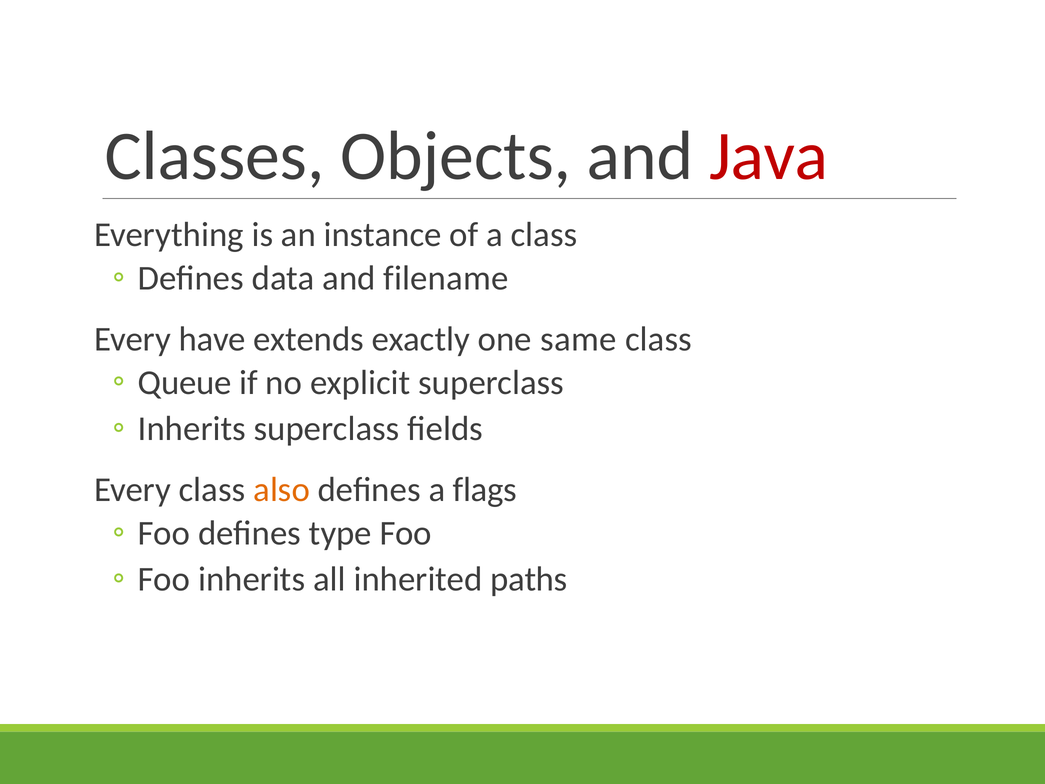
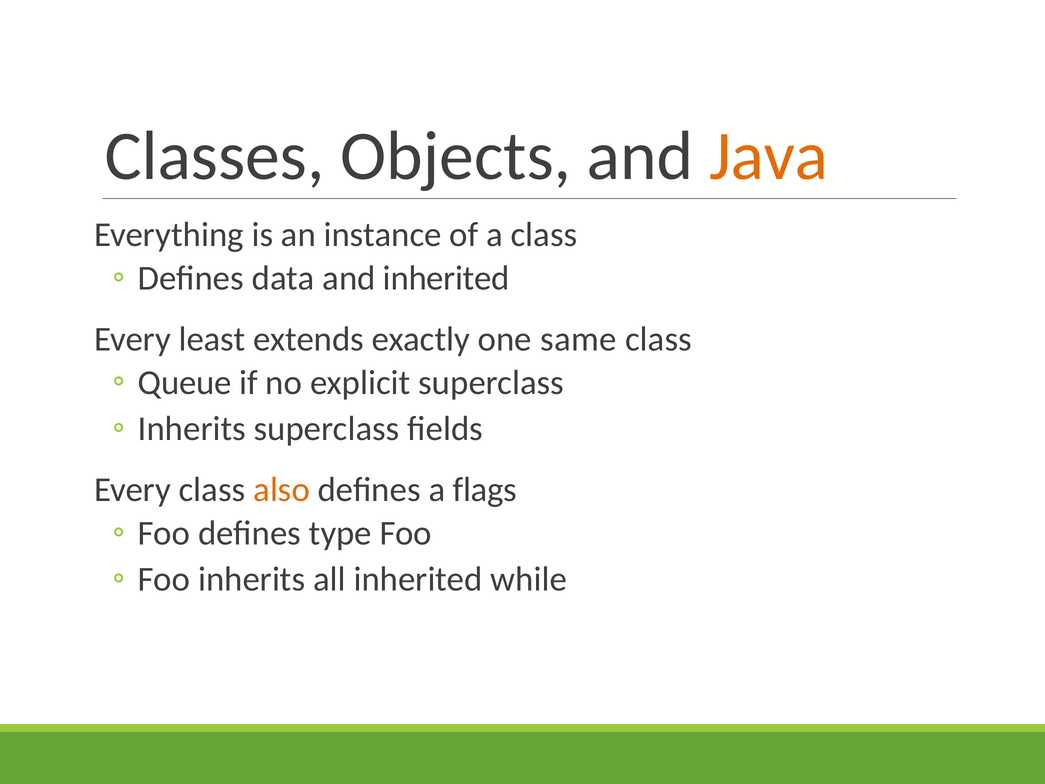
Java colour: red -> orange
and filename: filename -> inherited
have: have -> least
paths: paths -> while
